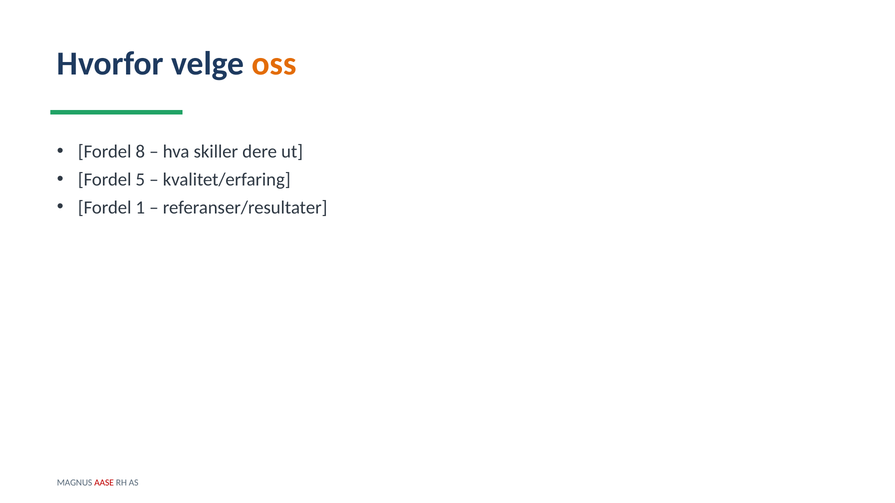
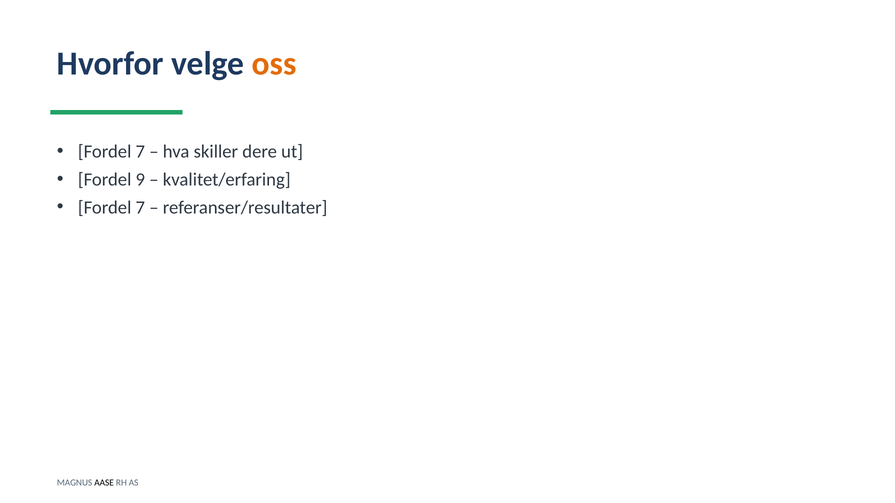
8 at (140, 152): 8 -> 7
5: 5 -> 9
1 at (140, 208): 1 -> 7
AASE colour: red -> black
